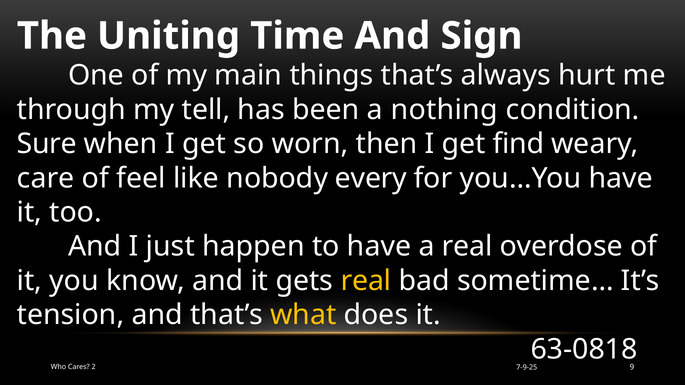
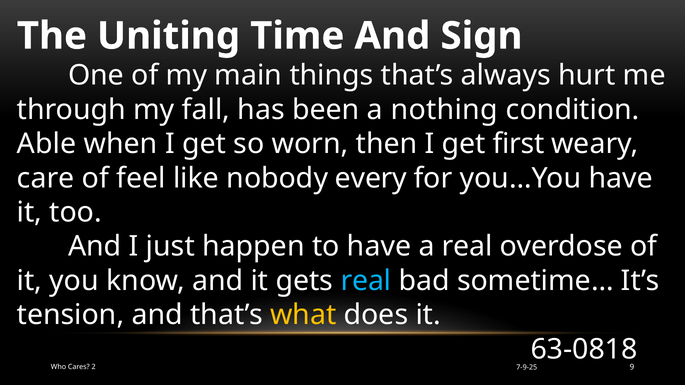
tell: tell -> fall
Sure: Sure -> Able
find: find -> first
real at (366, 281) colour: yellow -> light blue
